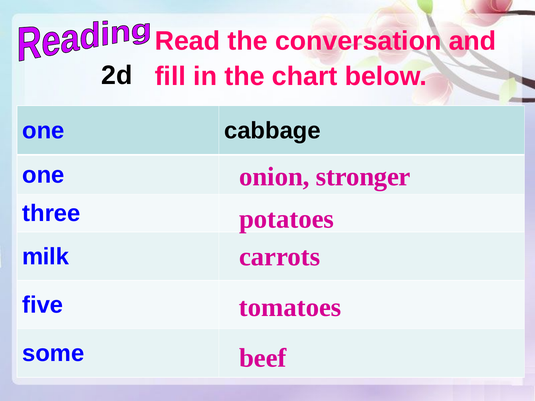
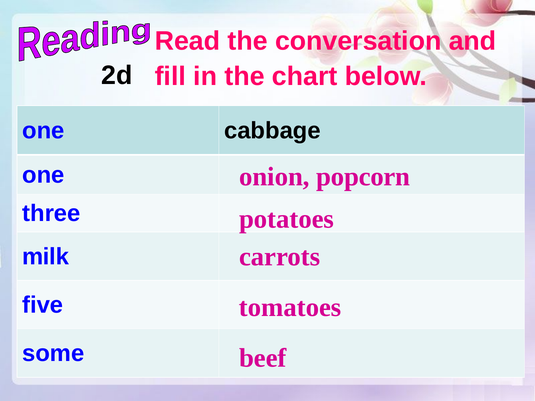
stronger: stronger -> popcorn
